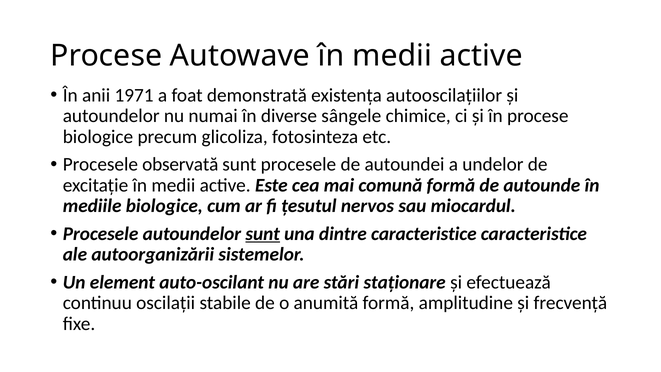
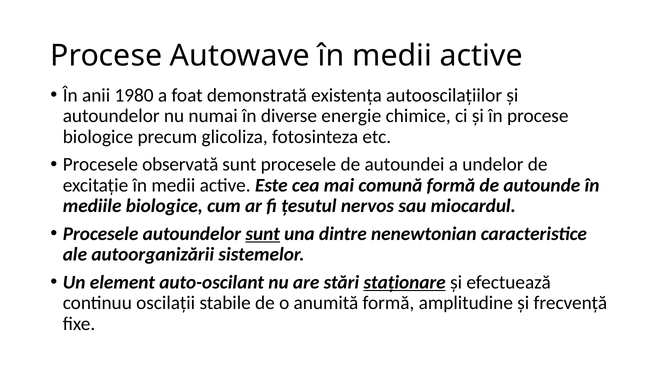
1971: 1971 -> 1980
sângele: sângele -> energie
dintre caracteristice: caracteristice -> nenewtonian
staționare underline: none -> present
